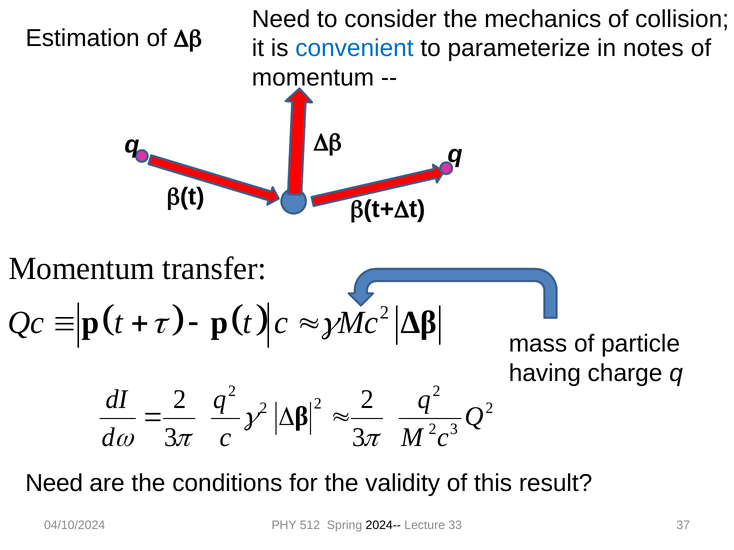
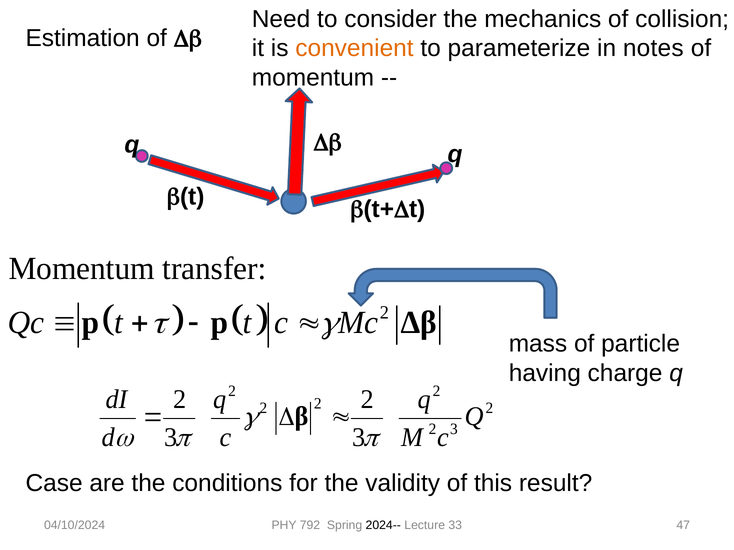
convenient colour: blue -> orange
Need at (54, 483): Need -> Case
512: 512 -> 792
37: 37 -> 47
